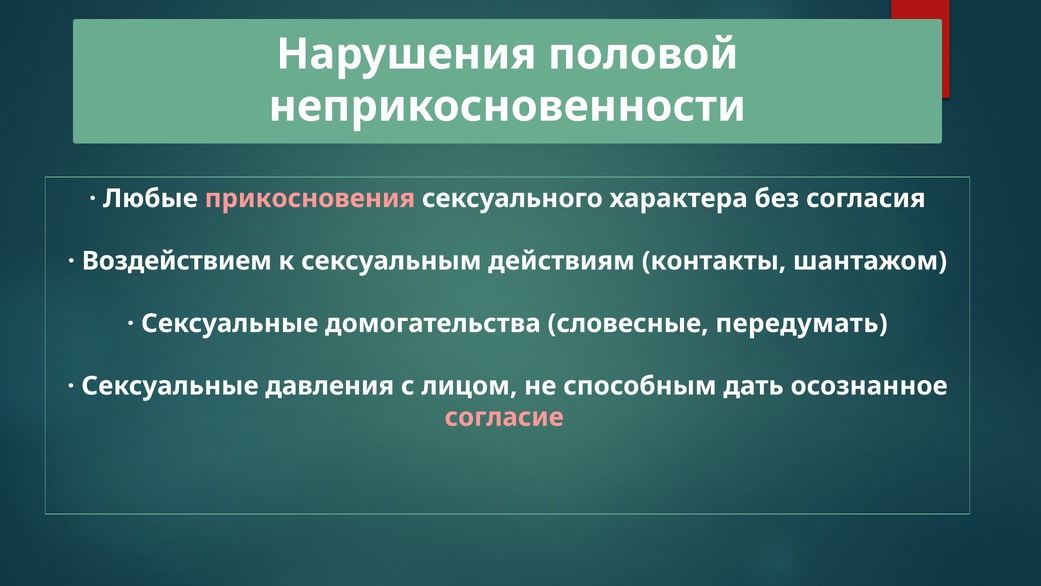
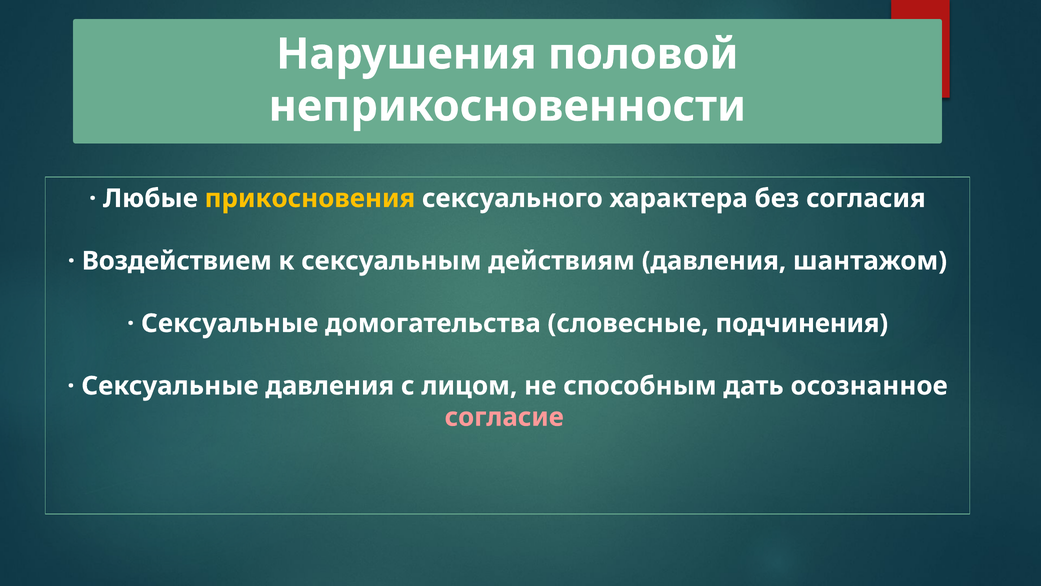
прикосновения colour: pink -> yellow
действиям контакты: контакты -> давления
передумать: передумать -> подчинения
